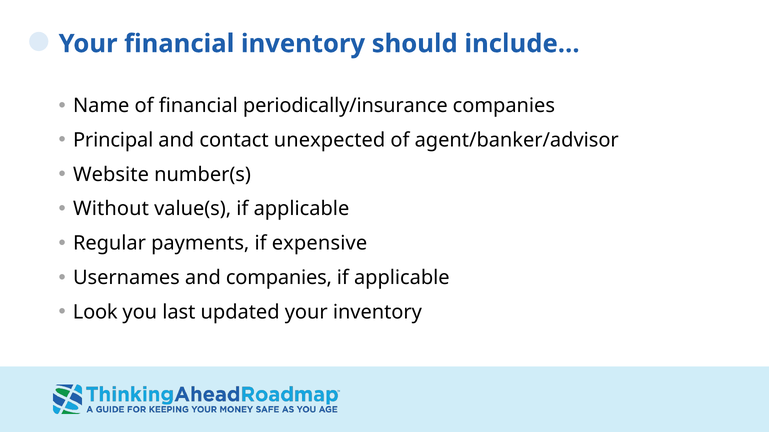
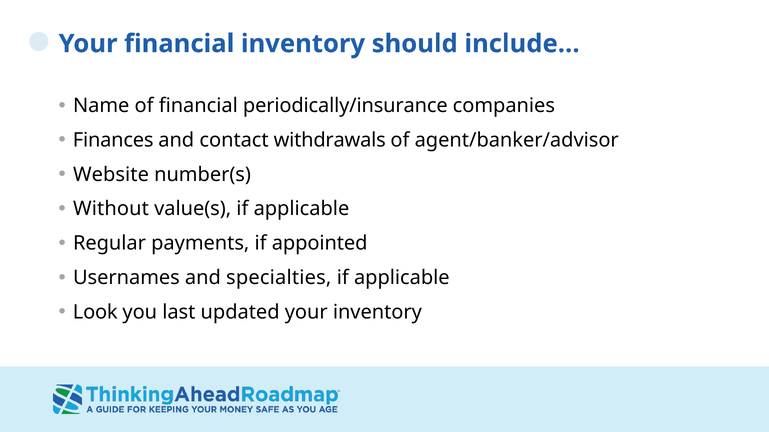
Principal: Principal -> Finances
unexpected: unexpected -> withdrawals
expensive: expensive -> appointed
and companies: companies -> specialties
